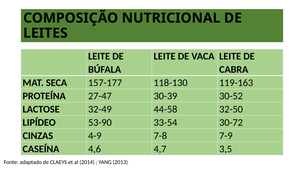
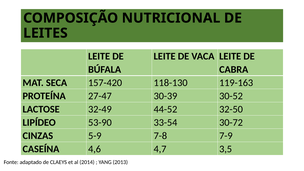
157-177: 157-177 -> 157-420
44-58: 44-58 -> 44-52
4-9: 4-9 -> 5-9
